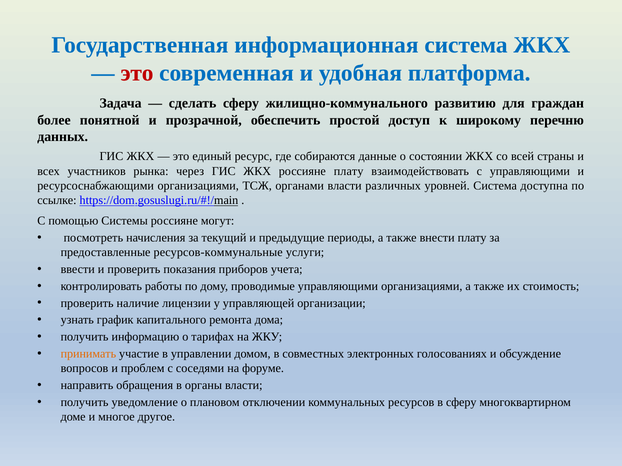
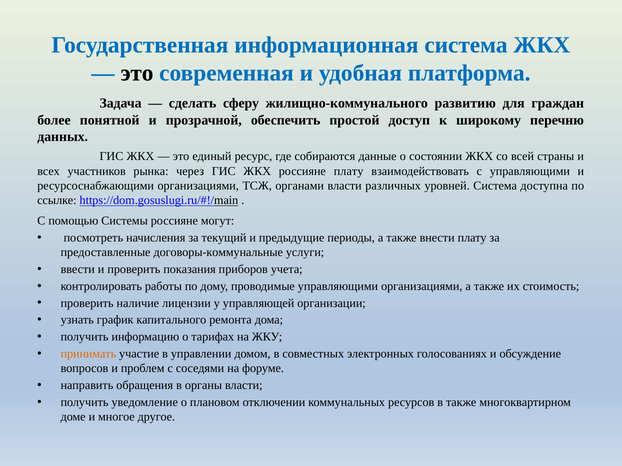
это at (137, 73) colour: red -> black
ресурсов-коммунальные: ресурсов-коммунальные -> договоры-коммунальные
в сферу: сферу -> также
